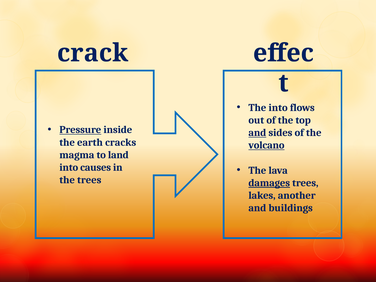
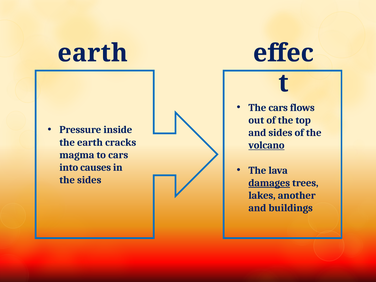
crack at (93, 53): crack -> earth
The into: into -> cars
Pressure underline: present -> none
and at (257, 133) underline: present -> none
to land: land -> cars
the trees: trees -> sides
